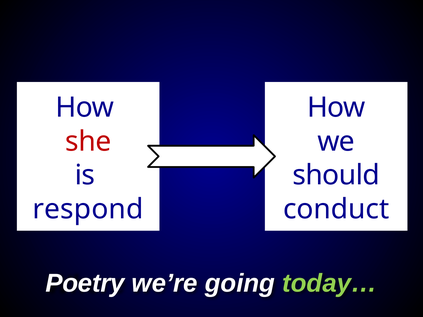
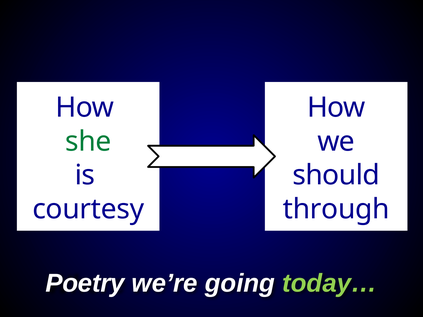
she colour: red -> green
respond: respond -> courtesy
conduct: conduct -> through
